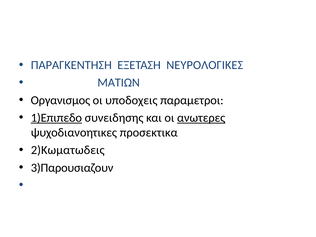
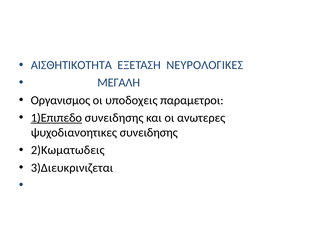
ΠΑΡΑΓΚΕΝΤΗΣΗ: ΠΑΡΑΓΚΕΝΤΗΣΗ -> ΑΙΣΘΗΤΙΚΟΤΗΤΑ
ΜΑΤΙΩΝ: ΜΑΤΙΩΝ -> ΜΕΓΑΛΗ
ανωτερες underline: present -> none
ψυχοδιανοητικες προσεκτικα: προσεκτικα -> συνειδησης
3)Παρουσιαζουν: 3)Παρουσιαζουν -> 3)Διευκρινιζεται
